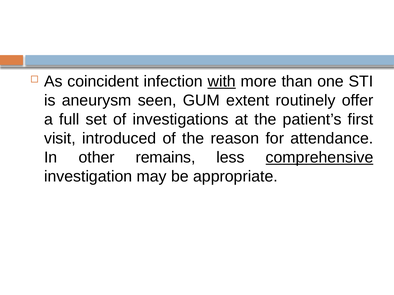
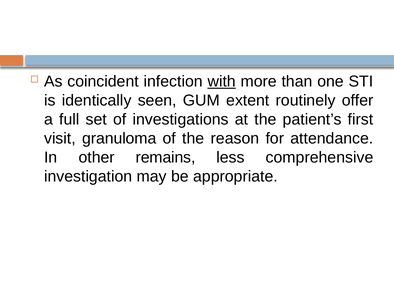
aneurysm: aneurysm -> identically
introduced: introduced -> granuloma
comprehensive underline: present -> none
